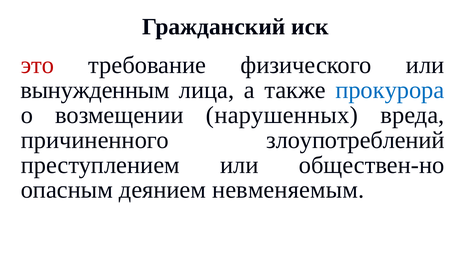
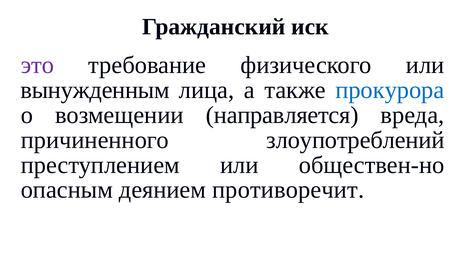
это colour: red -> purple
нарушенных: нарушенных -> направляется
невменяемым: невменяемым -> противоречит
